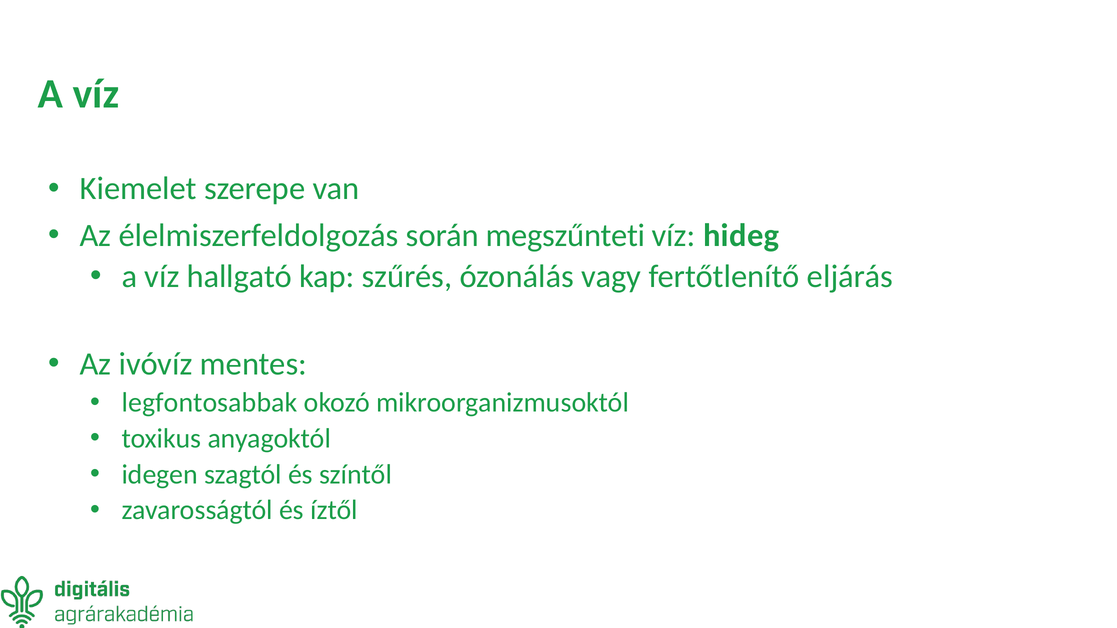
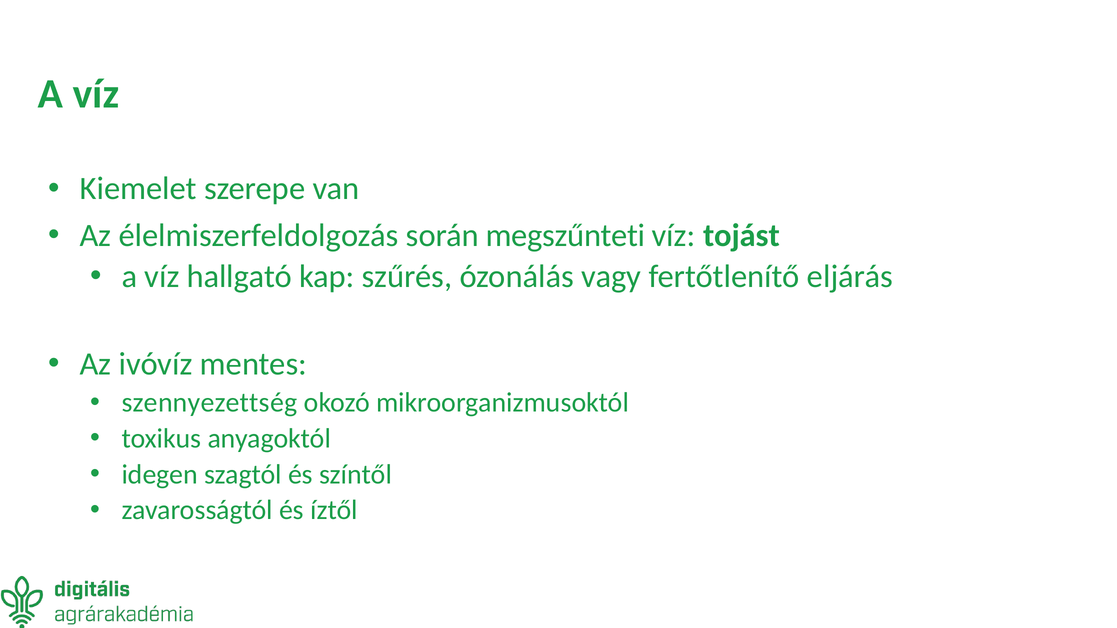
hideg: hideg -> tojást
legfontosabbak: legfontosabbak -> szennyezettség
